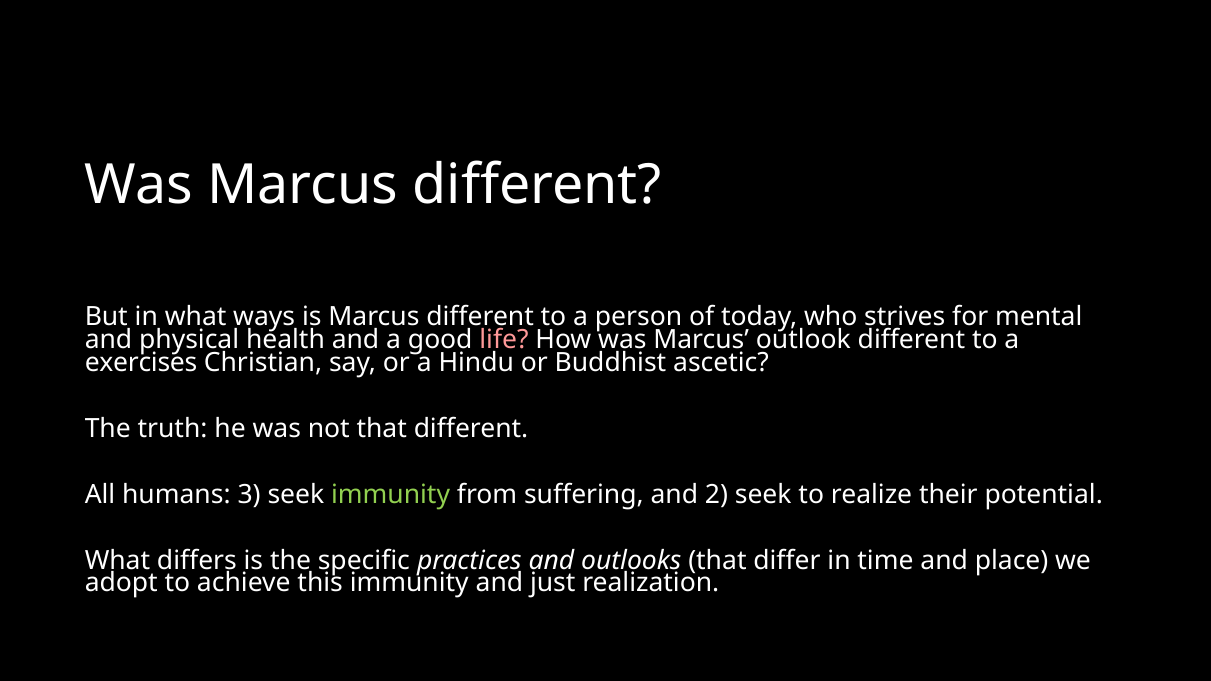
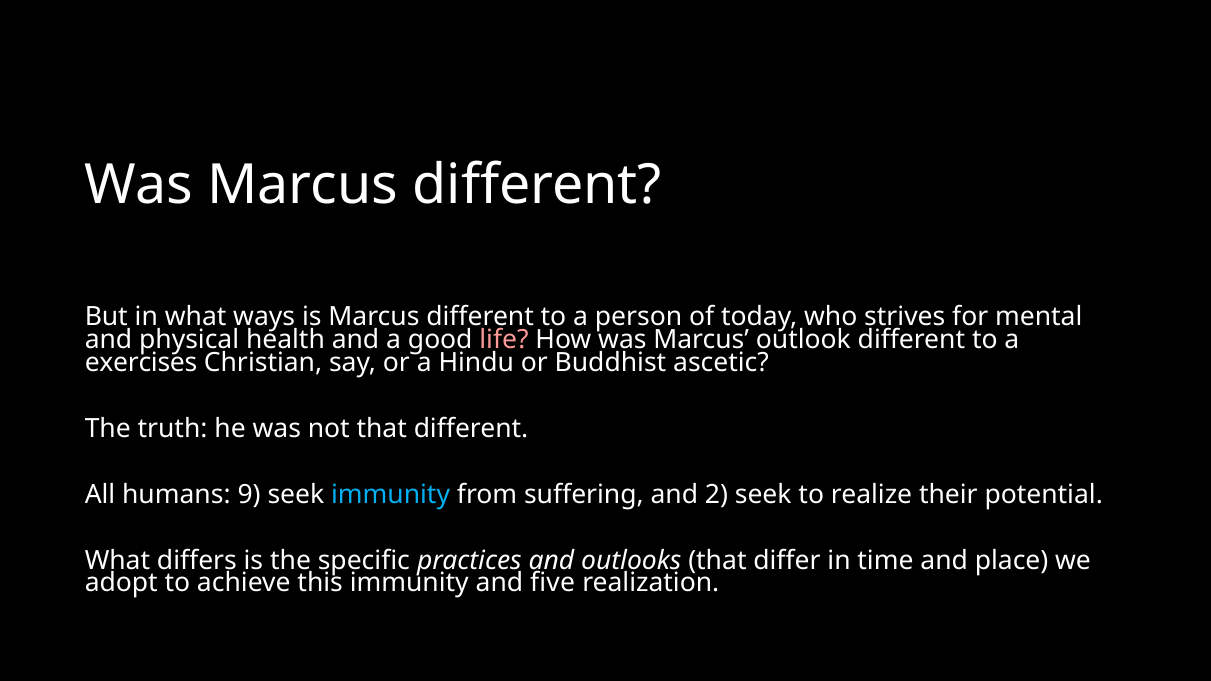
3: 3 -> 9
immunity at (391, 495) colour: light green -> light blue
just: just -> five
